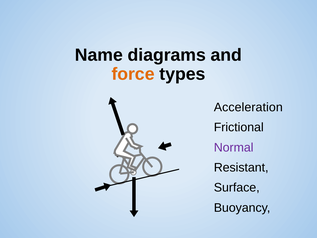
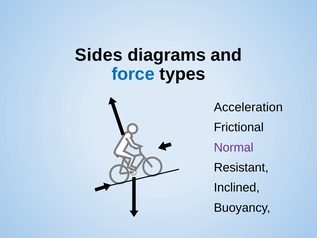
Name: Name -> Sides
force colour: orange -> blue
Surface: Surface -> Inclined
